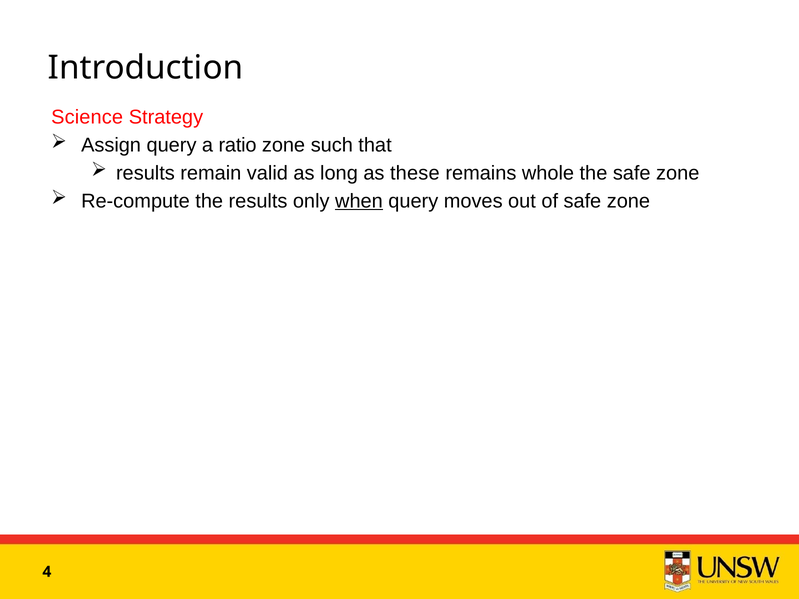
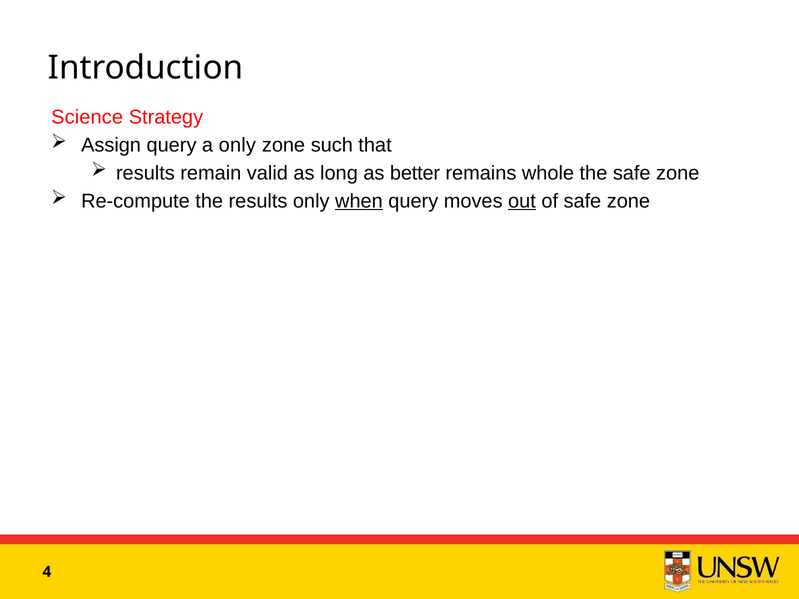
a ratio: ratio -> only
these: these -> better
out underline: none -> present
